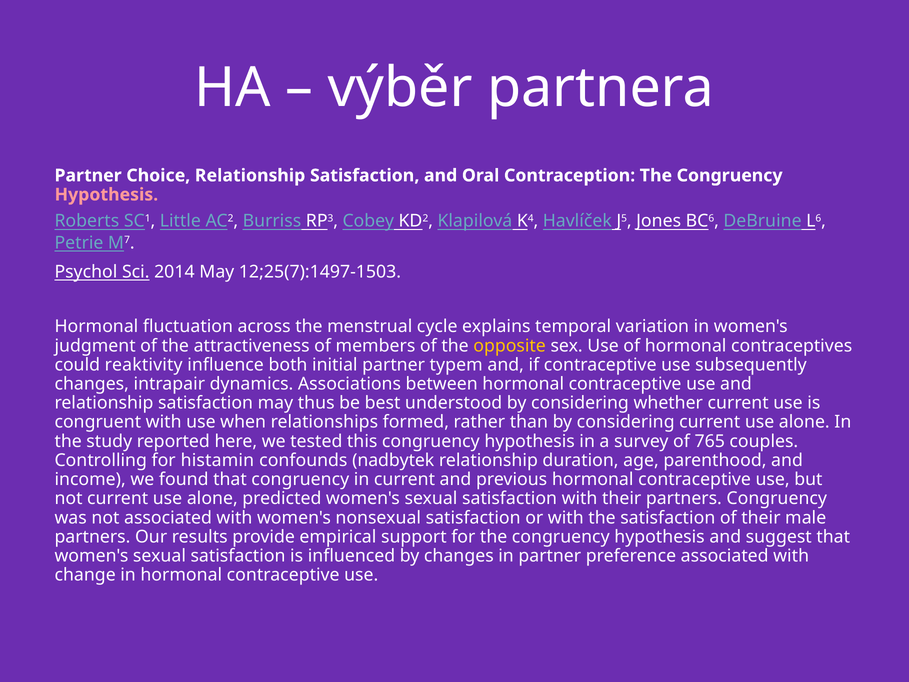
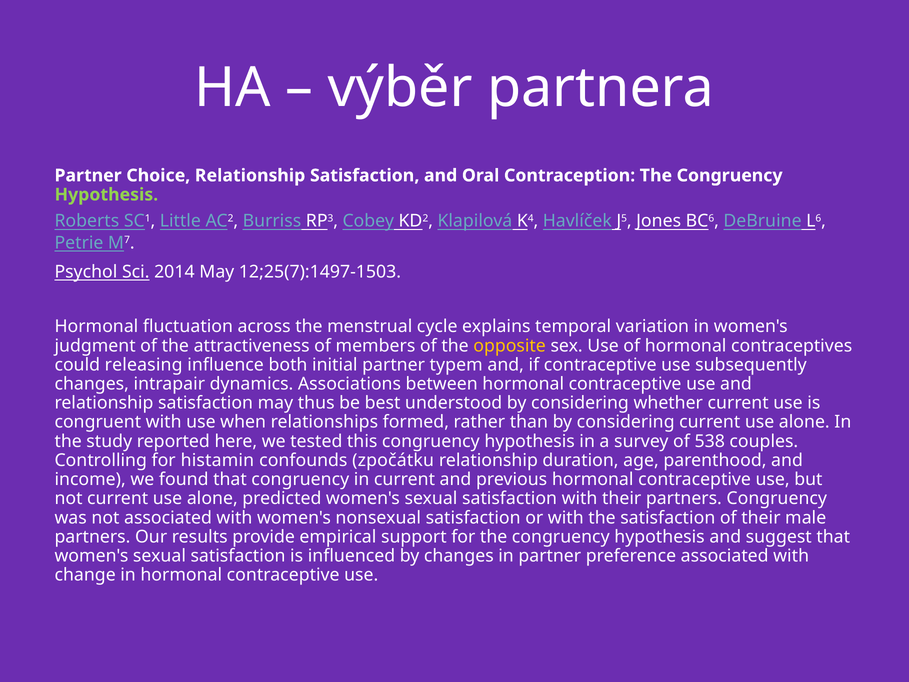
Hypothesis at (106, 195) colour: pink -> light green
reaktivity: reaktivity -> releasing
765: 765 -> 538
nadbytek: nadbytek -> zpočátku
